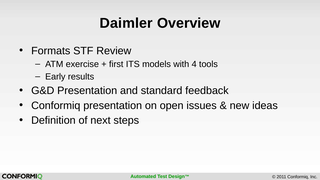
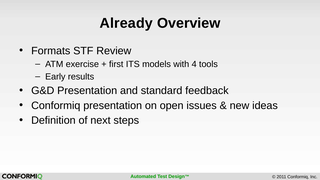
Daimler: Daimler -> Already
